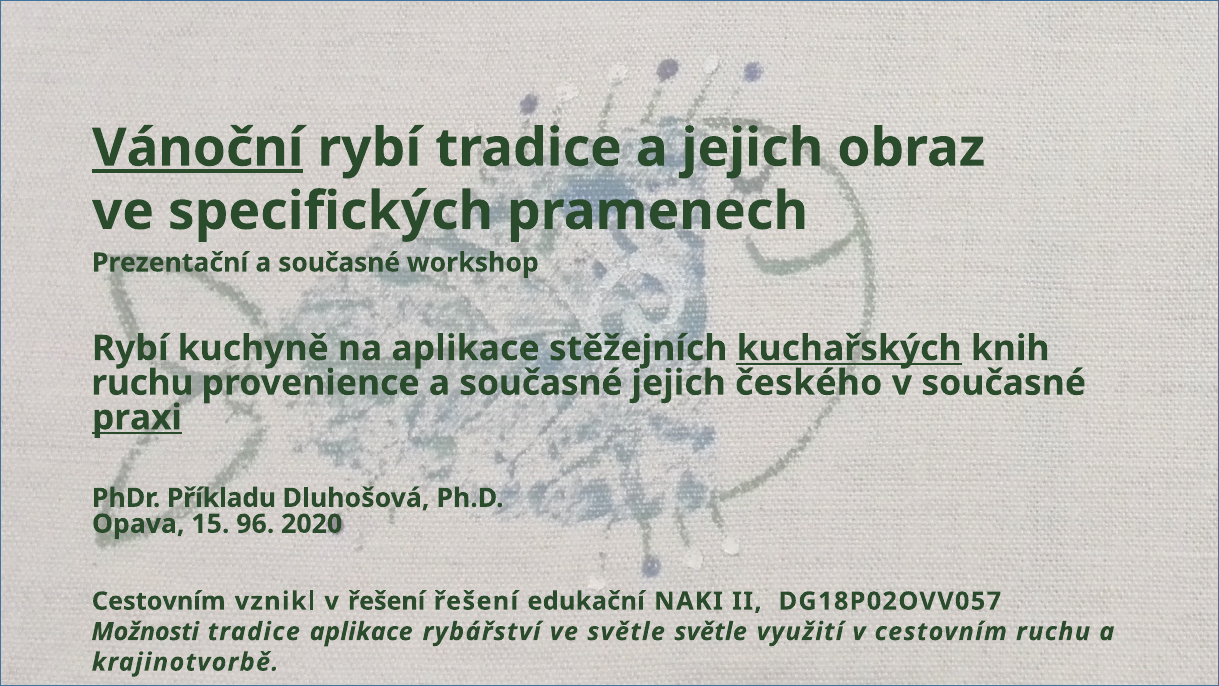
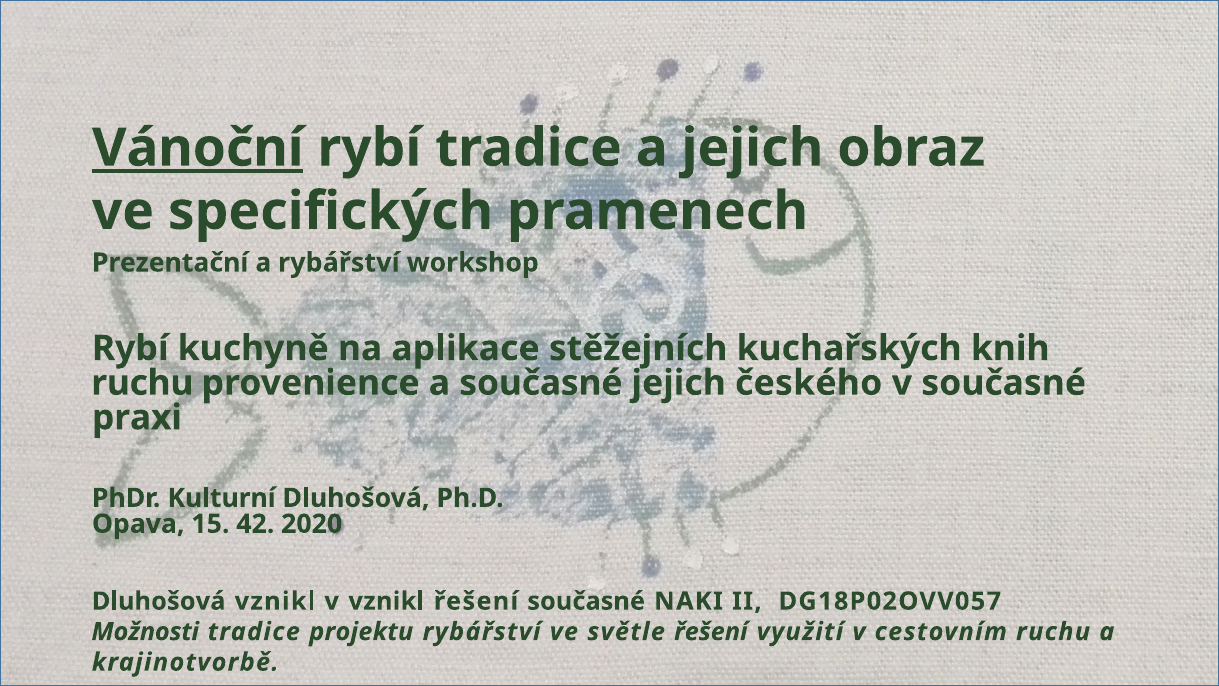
Prezentační a současné: současné -> rybářství
kuchařských underline: present -> none
praxi underline: present -> none
Příkladu: Příkladu -> Kulturní
96: 96 -> 42
Cestovním at (159, 601): Cestovním -> Dluhošová
v řešení: řešení -> vznikl
řešení edukační: edukační -> současné
tradice aplikace: aplikace -> projektu
světle světle: světle -> řešení
